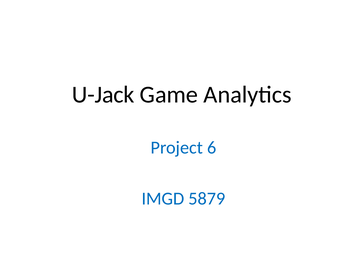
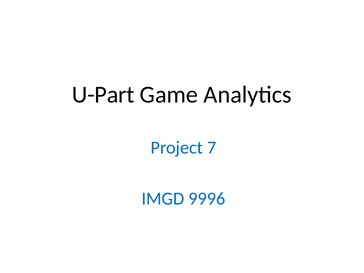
U-Jack: U-Jack -> U-Part
6: 6 -> 7
5879: 5879 -> 9996
